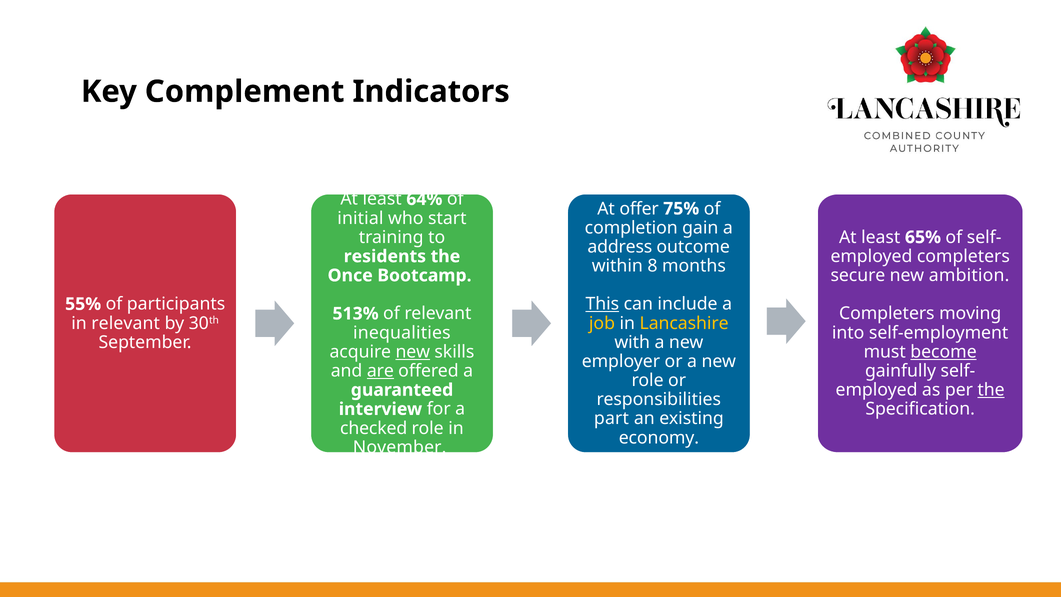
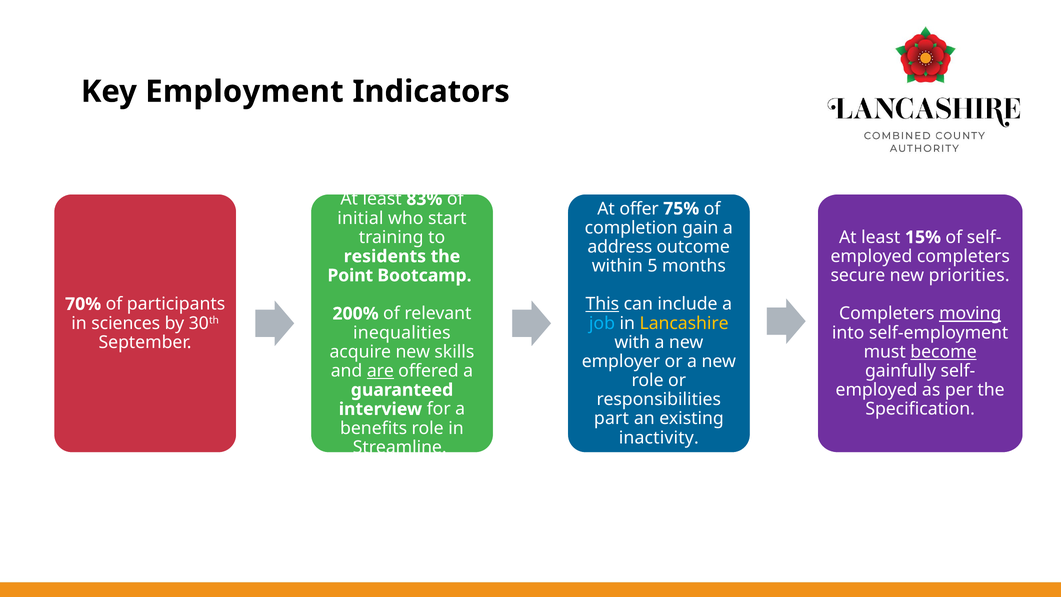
Complement: Complement -> Employment
64%: 64% -> 83%
65%: 65% -> 15%
8: 8 -> 5
ambition: ambition -> priorities
Once: Once -> Point
55%: 55% -> 70%
moving underline: none -> present
513%: 513% -> 200%
in relevant: relevant -> sciences
job colour: yellow -> light blue
new at (413, 352) underline: present -> none
the at (991, 390) underline: present -> none
checked: checked -> benefits
economy: economy -> inactivity
November: November -> Streamline
